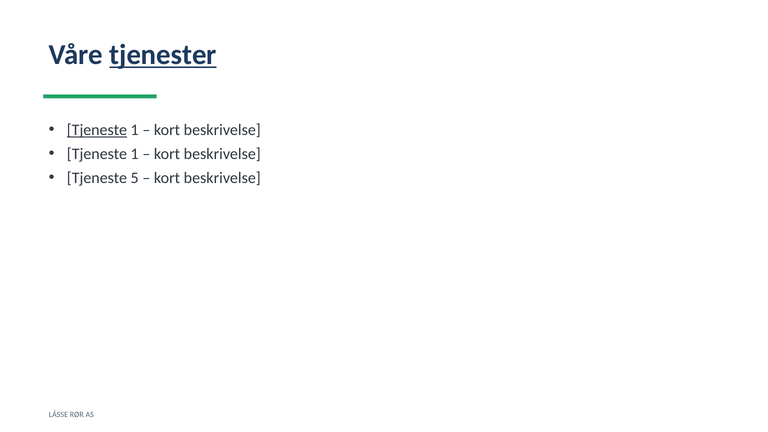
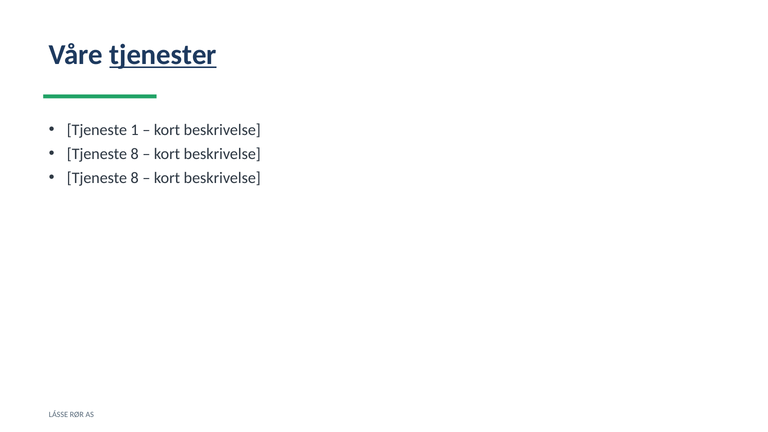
Tjeneste at (97, 130) underline: present -> none
1 at (135, 154): 1 -> 8
5 at (135, 178): 5 -> 8
